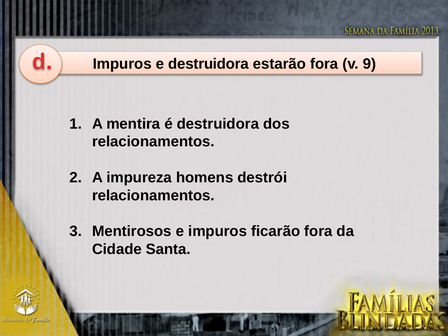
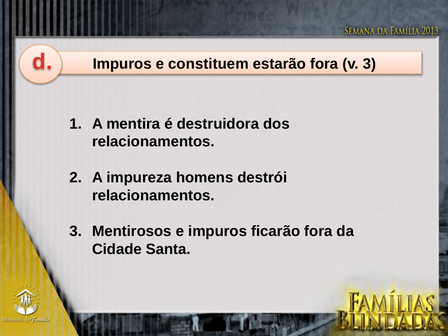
e destruidora: destruidora -> constituem
v 9: 9 -> 3
